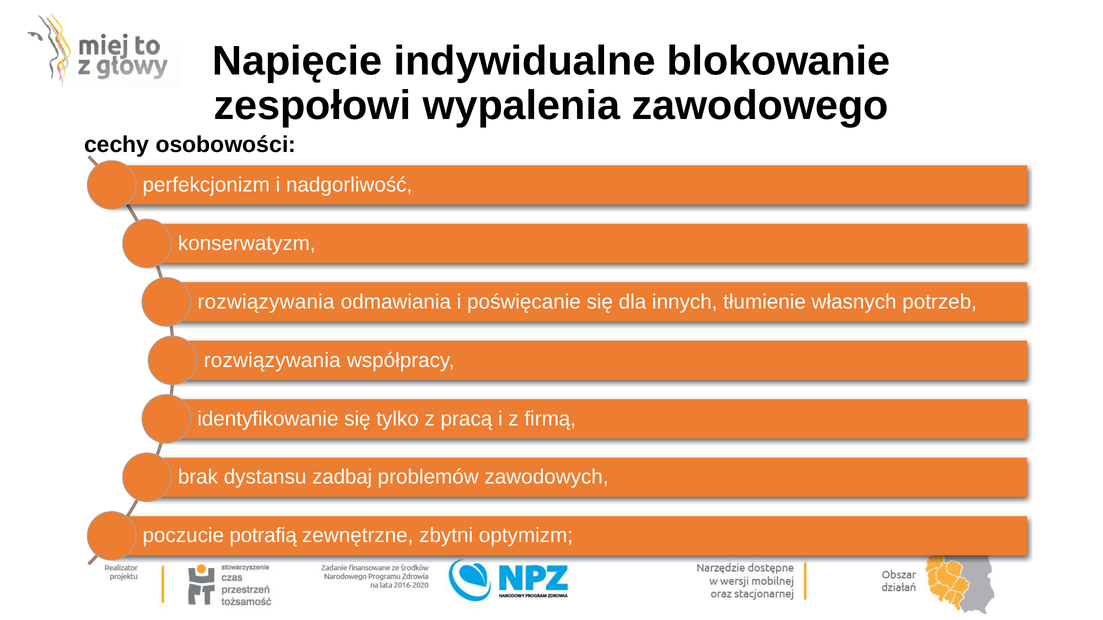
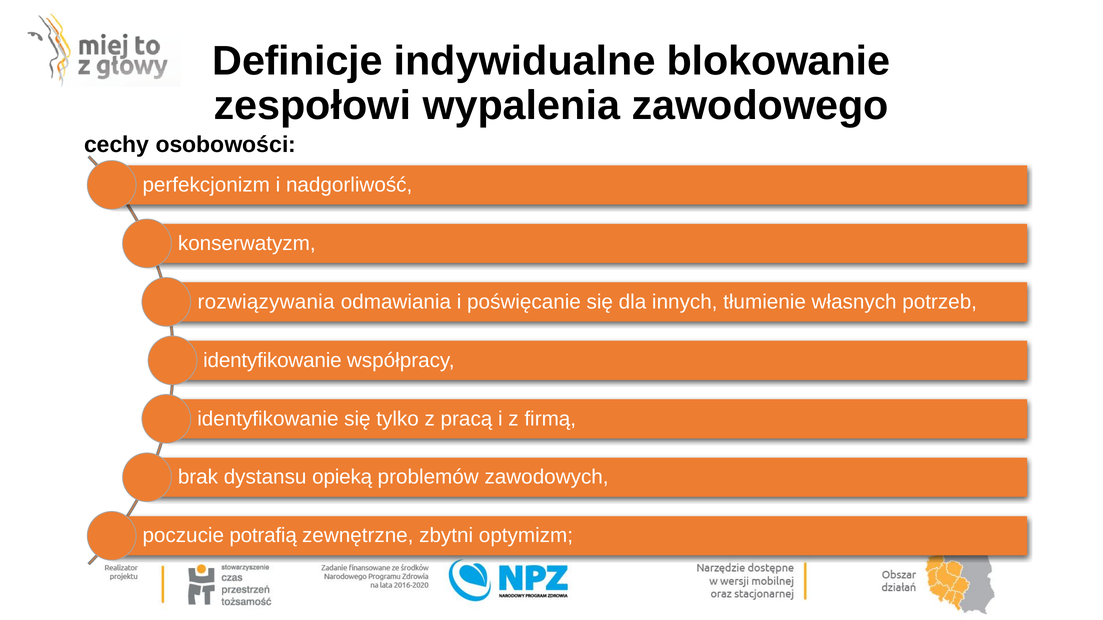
Napięcie: Napięcie -> Definicje
rozwiązywania at (272, 360): rozwiązywania -> identyfikowanie
zadbaj: zadbaj -> opieką
